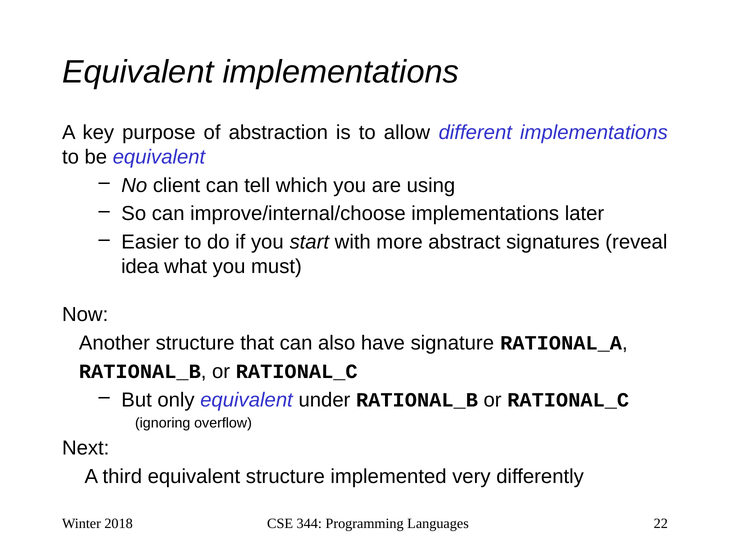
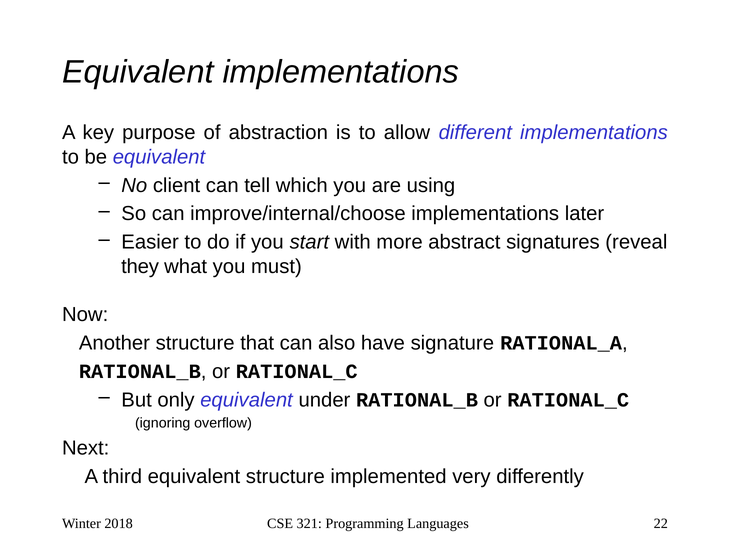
idea: idea -> they
344: 344 -> 321
